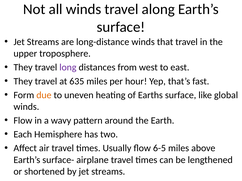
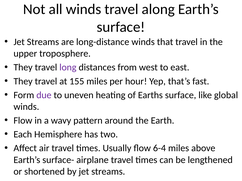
635: 635 -> 155
due colour: orange -> purple
6-5: 6-5 -> 6-4
